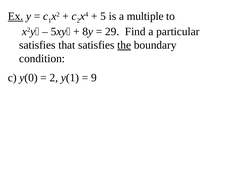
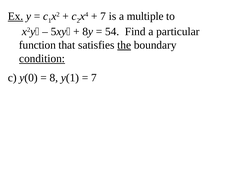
5 at (103, 16): 5 -> 7
29: 29 -> 54
satisfies at (37, 45): satisfies -> function
condition underline: none -> present
2 at (54, 78): 2 -> 8
9 at (94, 78): 9 -> 7
